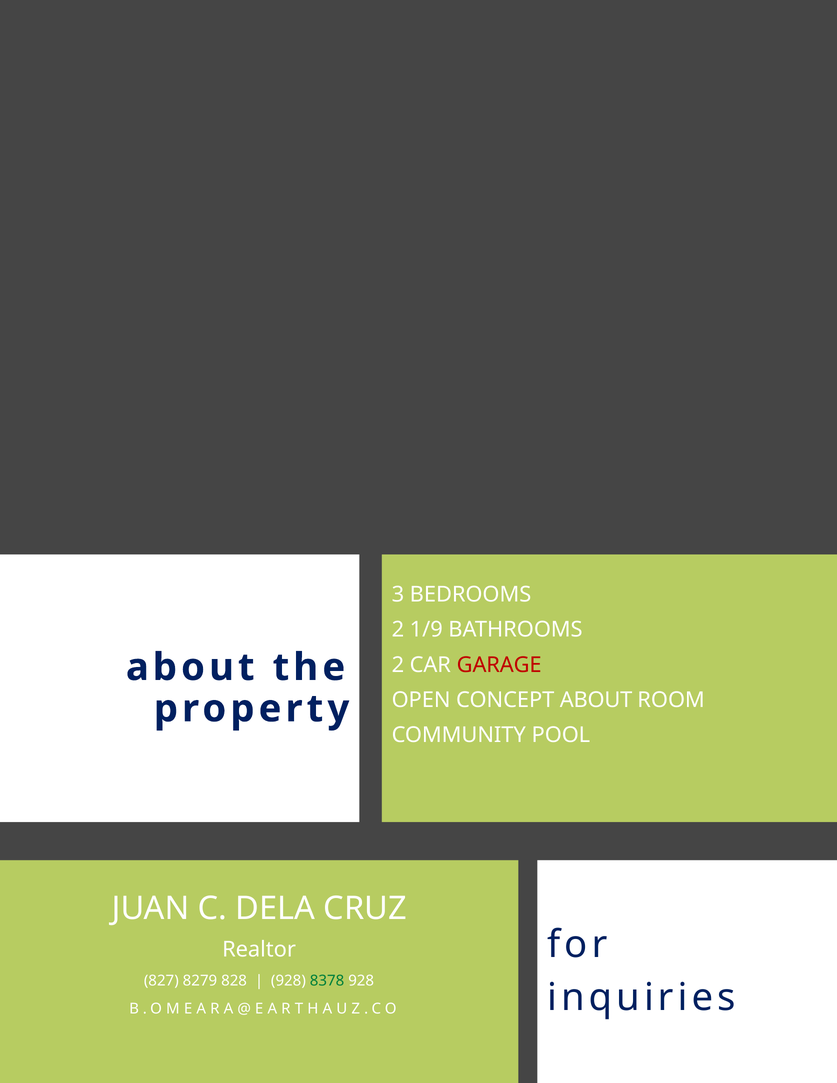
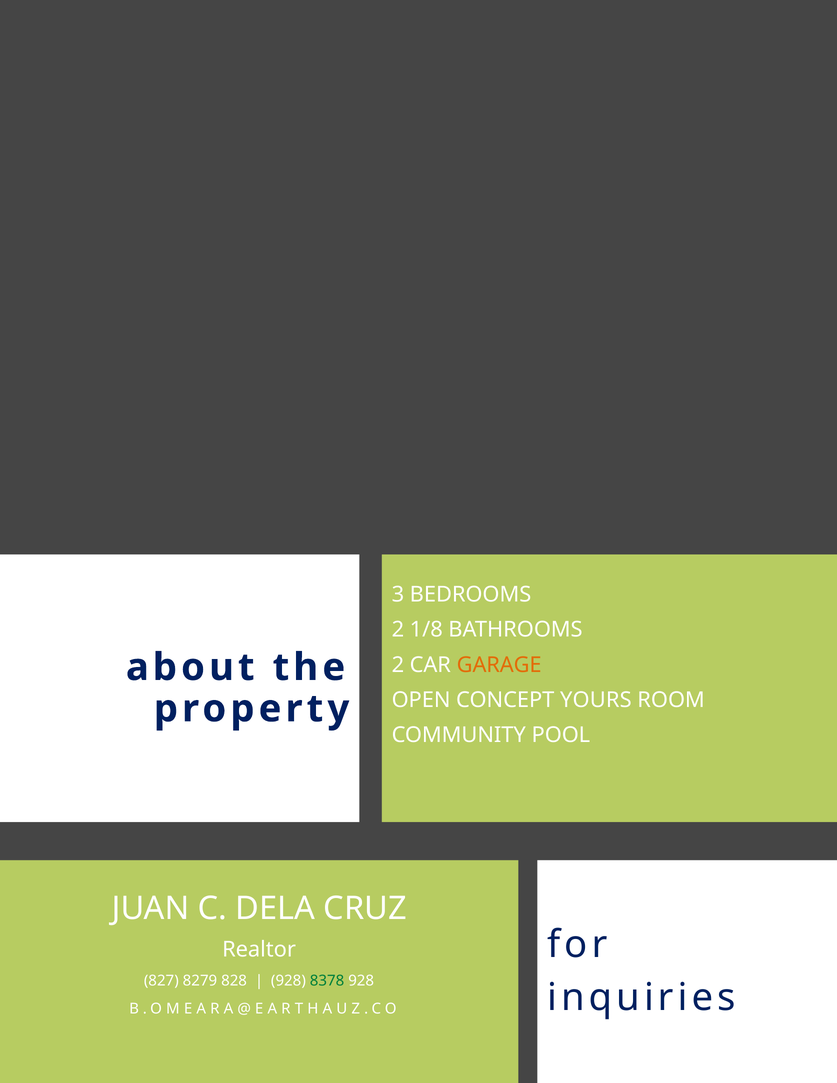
1/9: 1/9 -> 1/8
GARAGE colour: red -> orange
CONCEPT ABOUT: ABOUT -> YOURS
